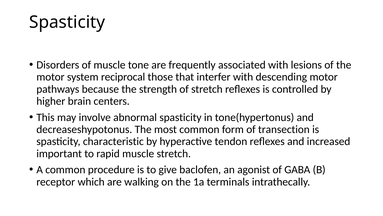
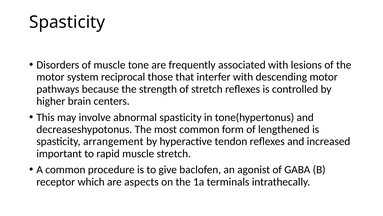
transection: transection -> lengthened
characteristic: characteristic -> arrangement
walking: walking -> aspects
